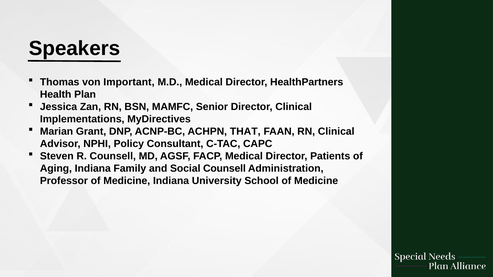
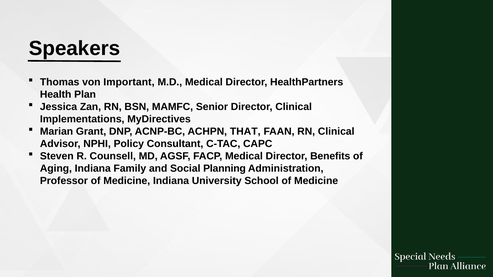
Patients: Patients -> Benefits
Social Counsell: Counsell -> Planning
